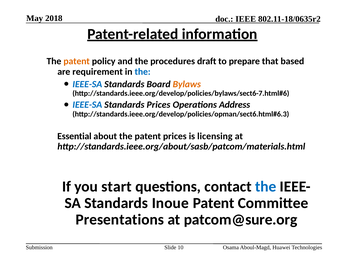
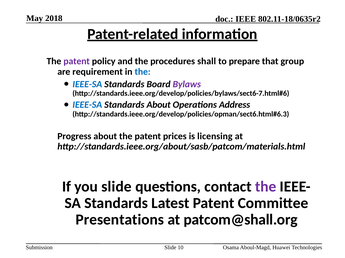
patent at (77, 61) colour: orange -> purple
draft: draft -> shall
based: based -> group
Bylaws colour: orange -> purple
Standards Prices: Prices -> About
Essential: Essential -> Progress
you start: start -> slide
the at (266, 187) colour: blue -> purple
Inoue: Inoue -> Latest
patcom@sure.org: patcom@sure.org -> patcom@shall.org
